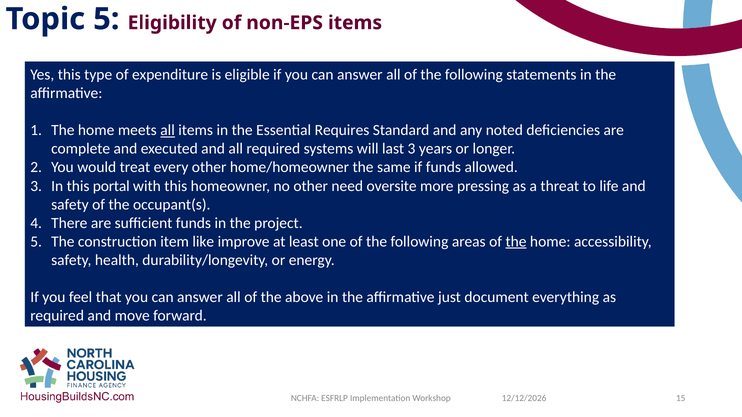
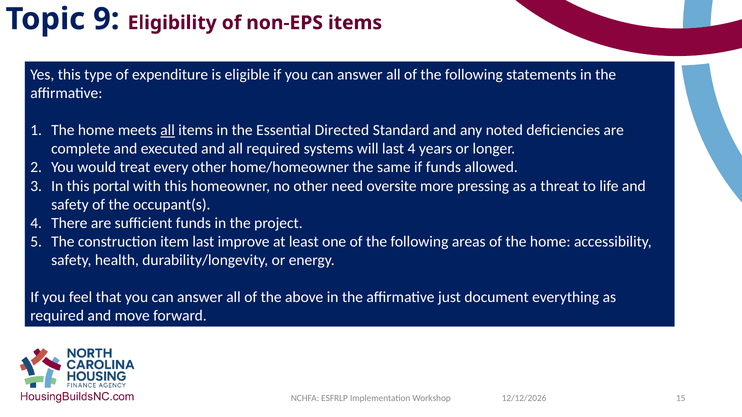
Topic 5: 5 -> 9
Requires: Requires -> Directed
last 3: 3 -> 4
item like: like -> last
the at (516, 242) underline: present -> none
